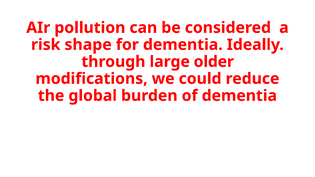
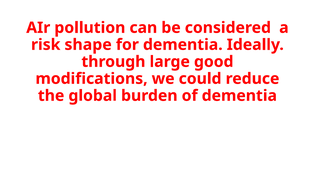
older: older -> good
